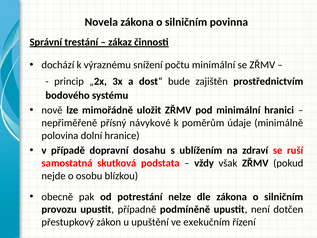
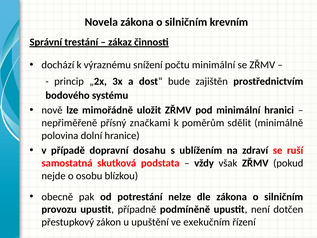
povinna: povinna -> krevním
návykové: návykové -> značkami
údaje: údaje -> sdělit
